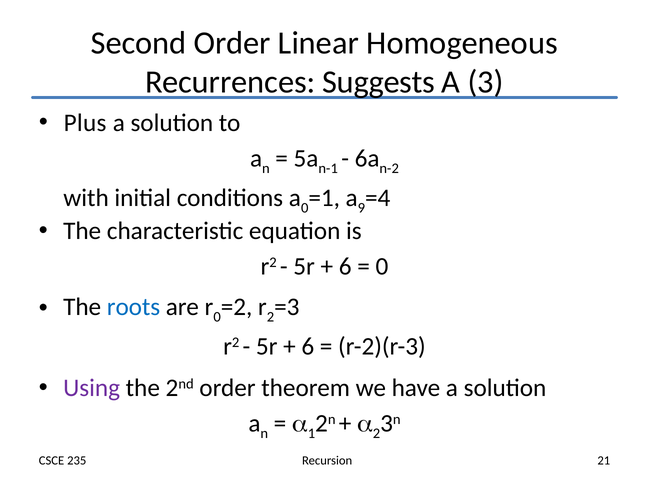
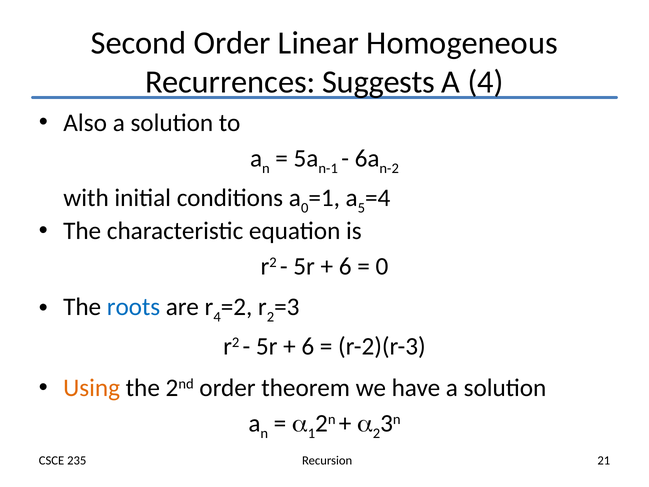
A 3: 3 -> 4
Plus: Plus -> Also
9: 9 -> 5
0 at (217, 317): 0 -> 4
Using colour: purple -> orange
